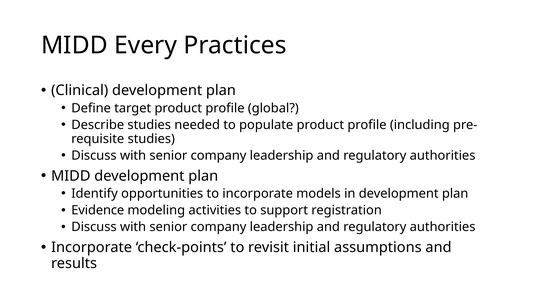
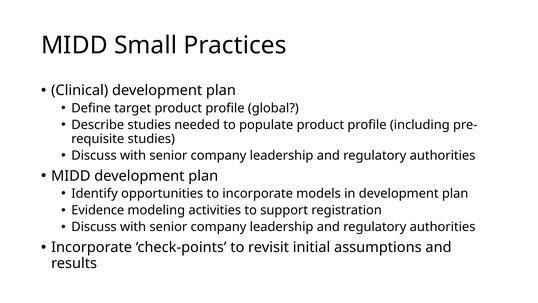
Every: Every -> Small
